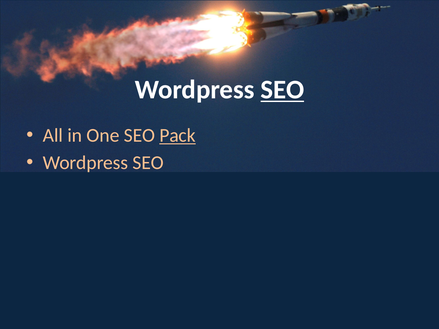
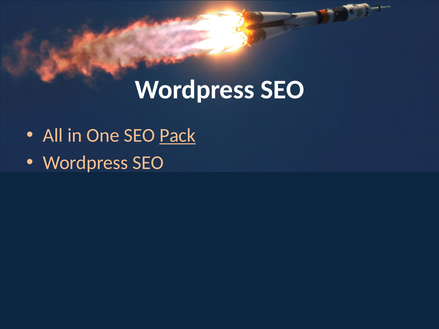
SEO at (282, 90) underline: present -> none
